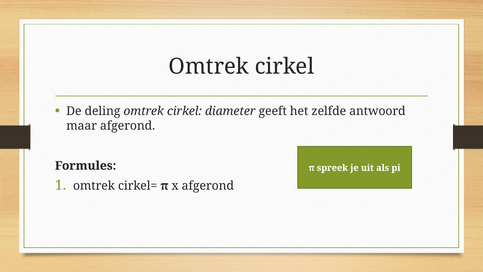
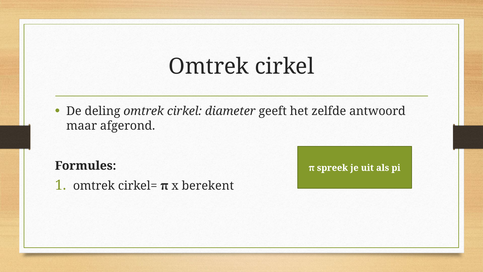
x afgerond: afgerond -> berekent
